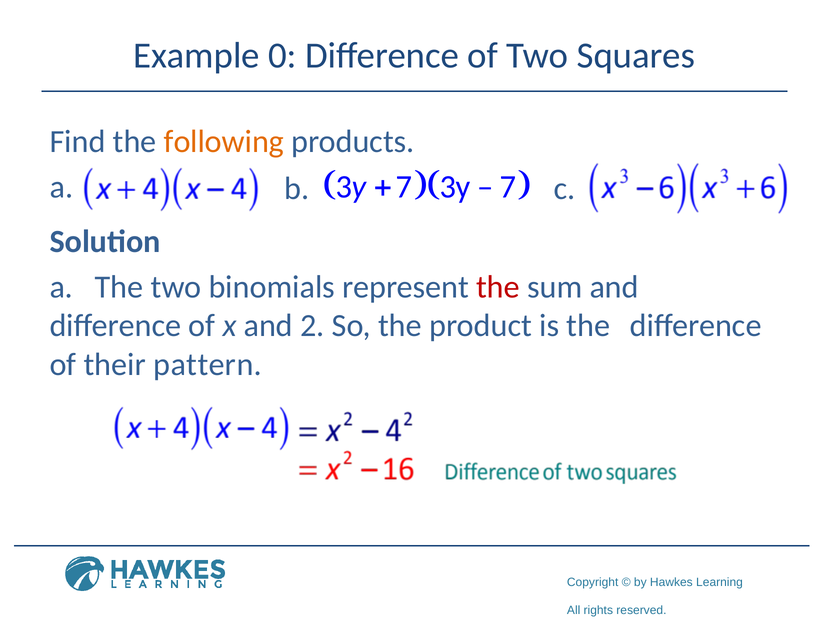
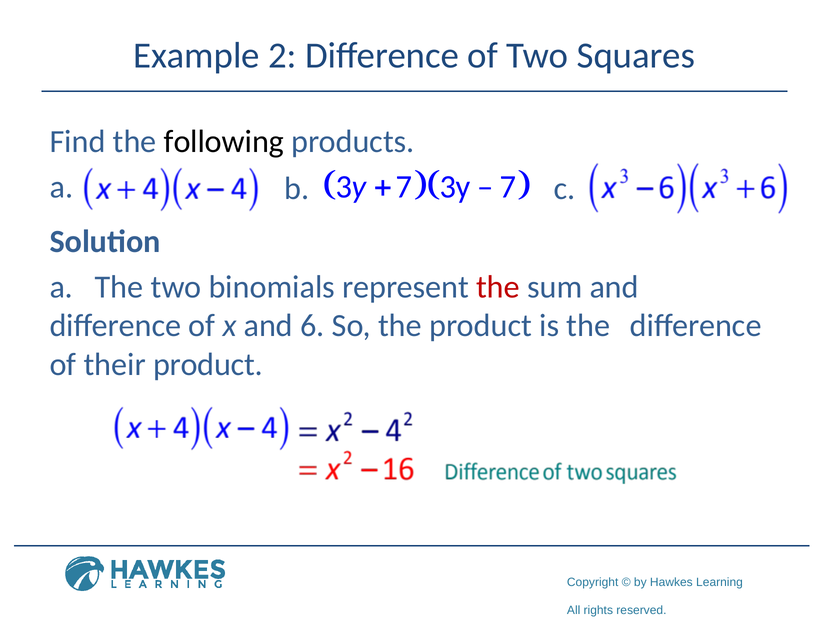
0: 0 -> 2
following colour: orange -> black
2: 2 -> 6
their pattern: pattern -> product
